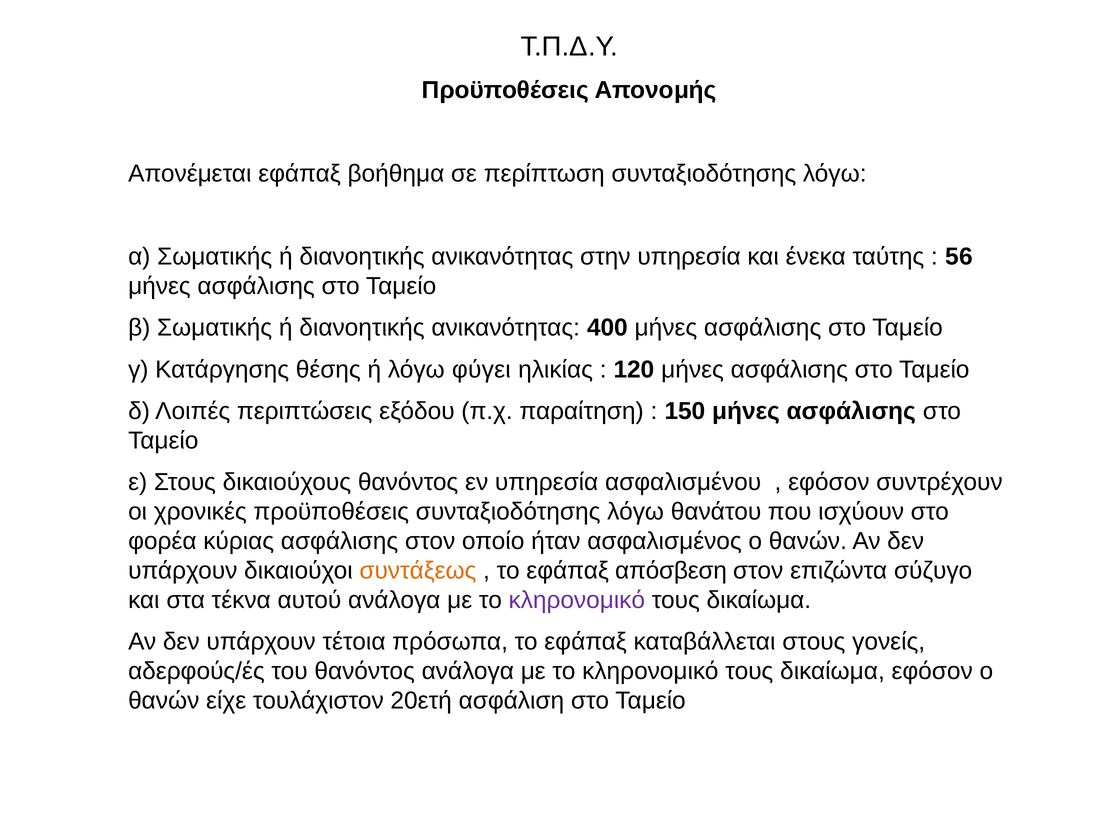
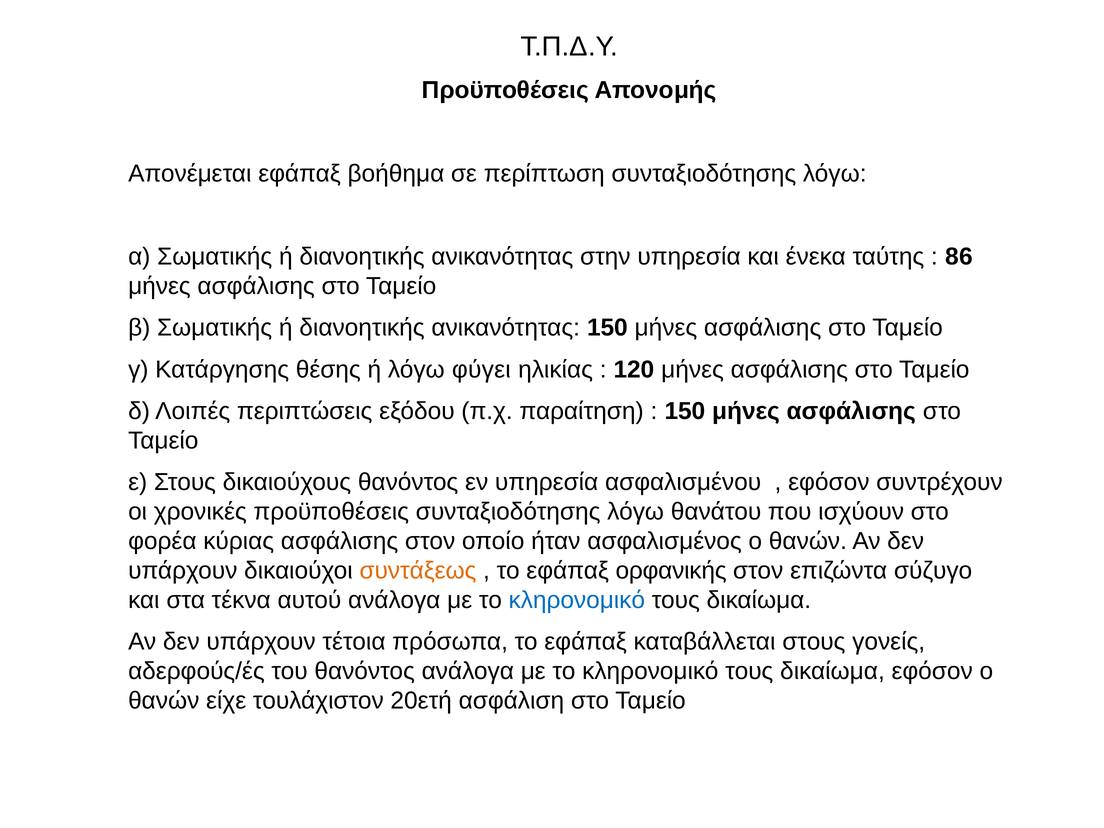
56: 56 -> 86
ανικανότητας 400: 400 -> 150
απόσβεση: απόσβεση -> ορφανικής
κληρονομικό at (577, 600) colour: purple -> blue
